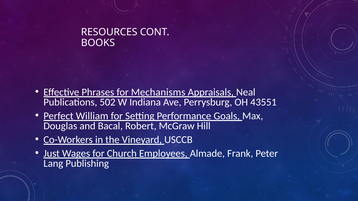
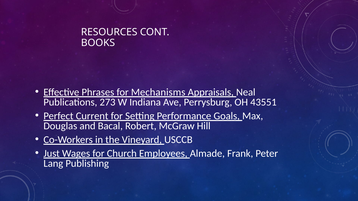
502: 502 -> 273
William: William -> Current
